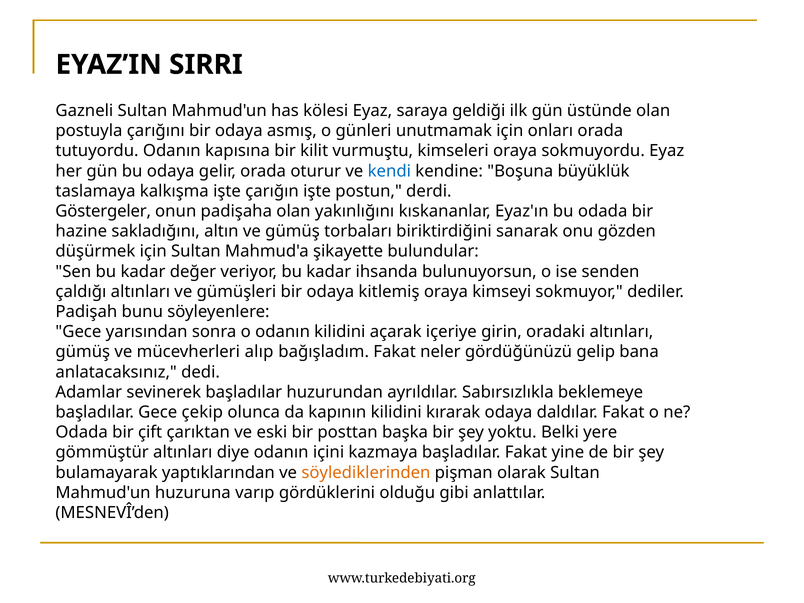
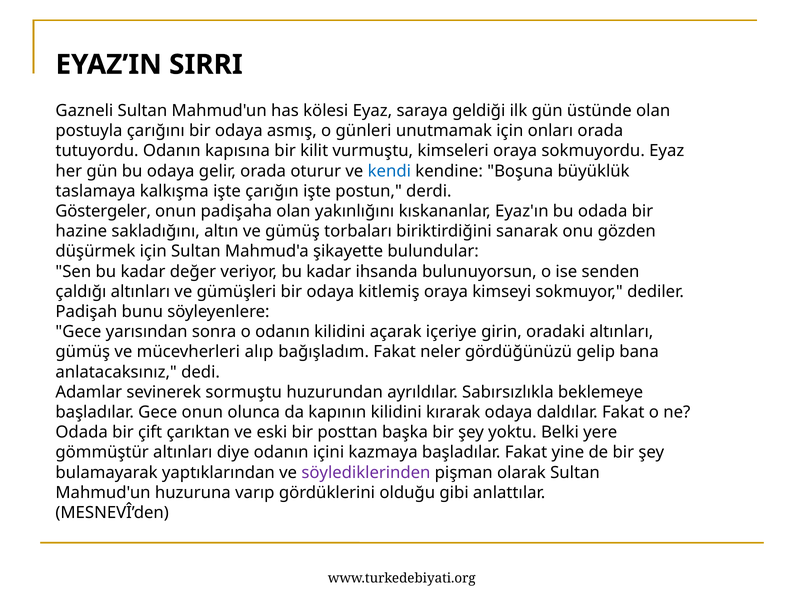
sevinerek başladılar: başladılar -> sormuştu
Gece çekip: çekip -> onun
söylediklerinden colour: orange -> purple
